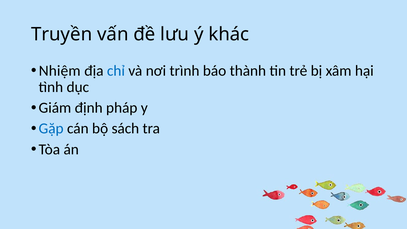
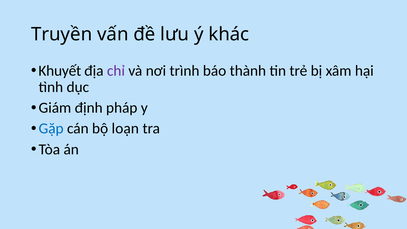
Nhiệm: Nhiệm -> Khuyết
chỉ colour: blue -> purple
sách: sách -> loạn
